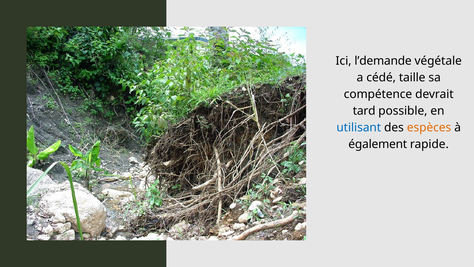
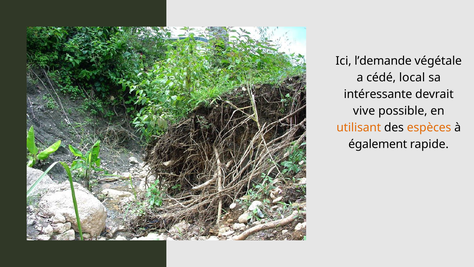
taille: taille -> local
compétence: compétence -> intéressante
tard: tard -> vive
utilisant colour: blue -> orange
